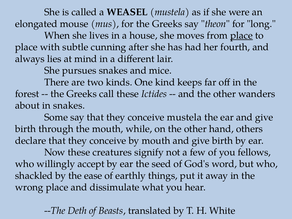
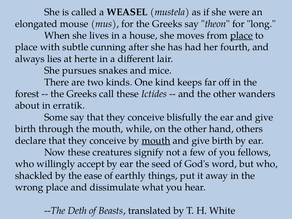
mind: mind -> herte
in snakes: snakes -> erratik
conceive mustela: mustela -> blisfully
mouth at (156, 141) underline: none -> present
